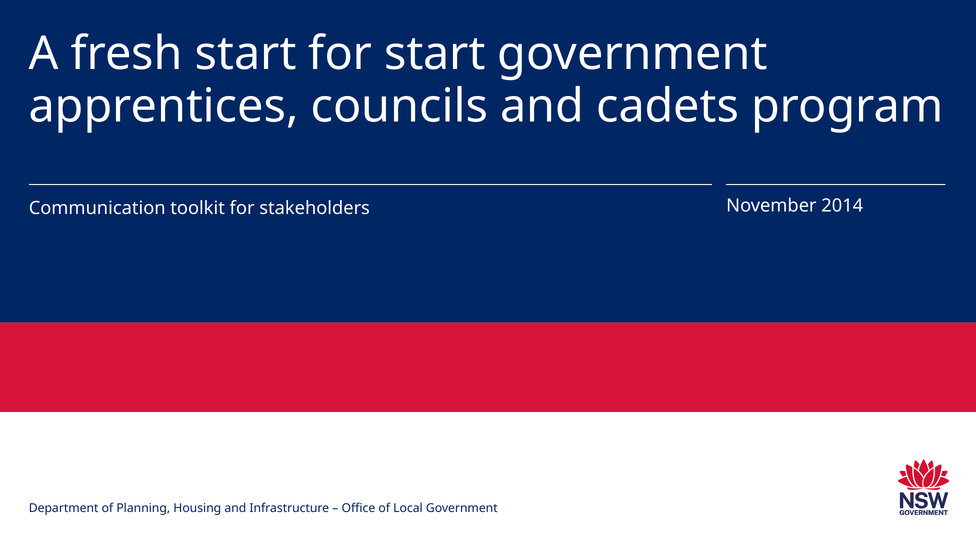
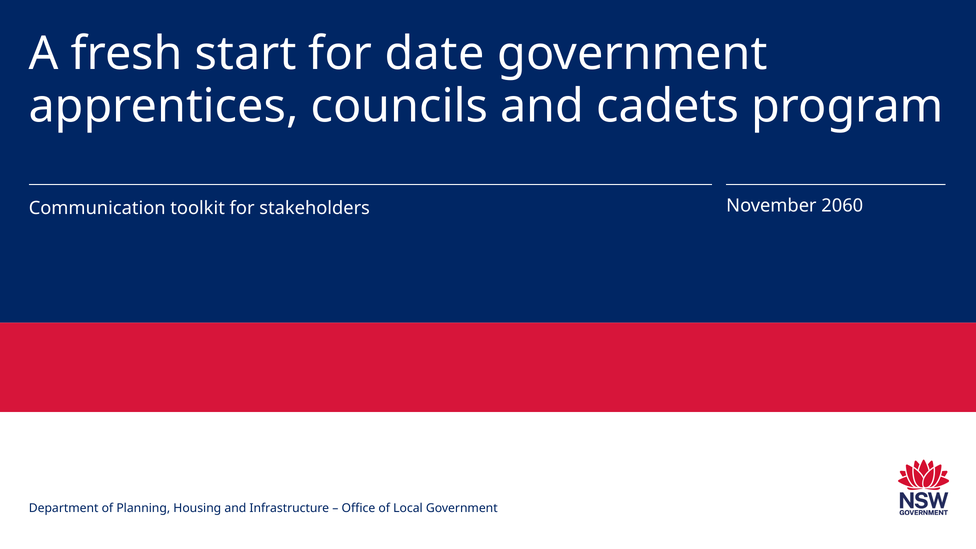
for start: start -> date
2014: 2014 -> 2060
